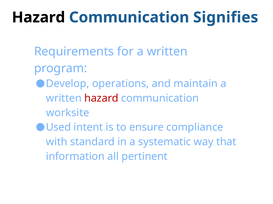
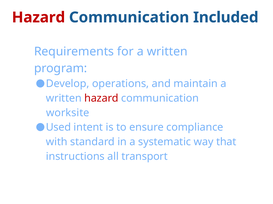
Hazard at (38, 17) colour: black -> red
Signifies: Signifies -> Included
information: information -> instructions
pertinent: pertinent -> transport
